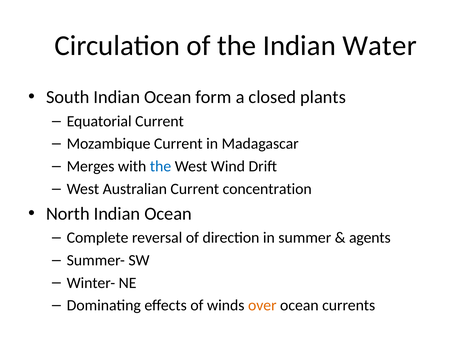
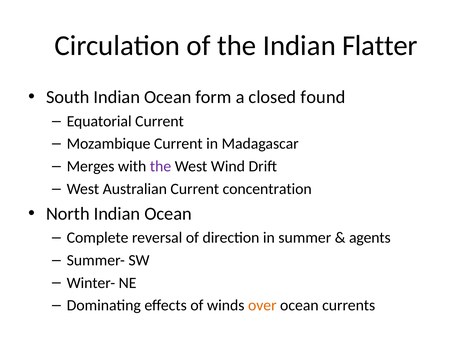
Water: Water -> Flatter
plants: plants -> found
the at (161, 166) colour: blue -> purple
